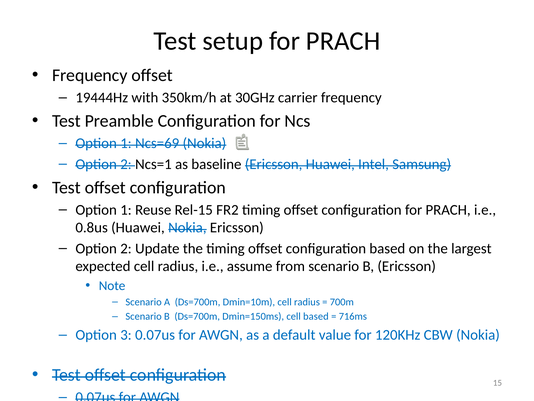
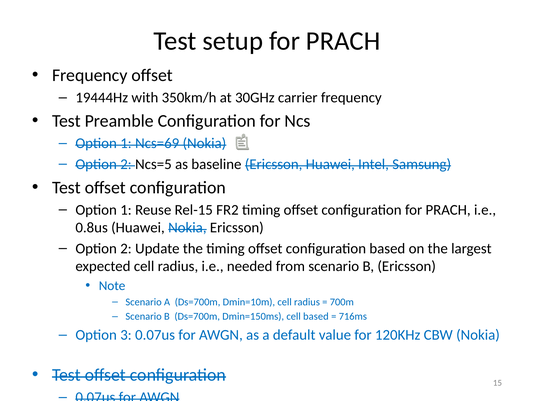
Ncs=1: Ncs=1 -> Ncs=5
assume: assume -> needed
